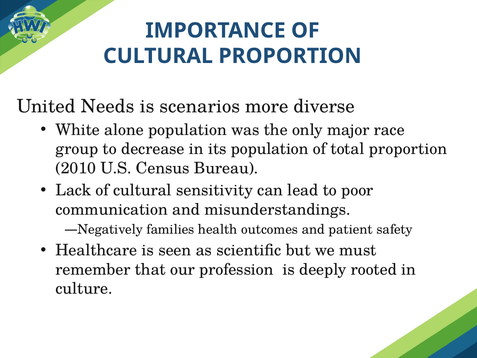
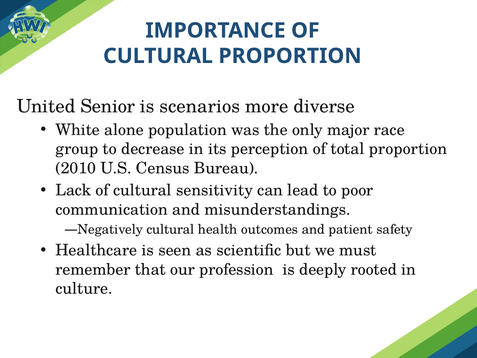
Needs: Needs -> Senior
its population: population -> perception
families at (170, 229): families -> cultural
